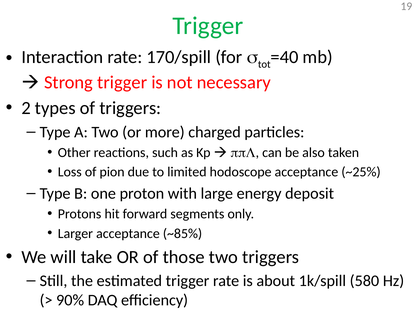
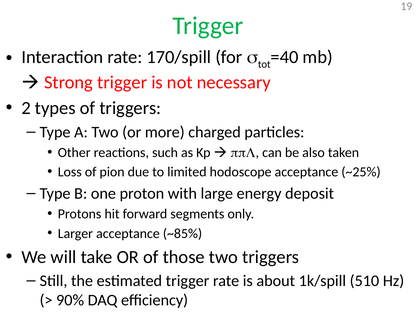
580: 580 -> 510
